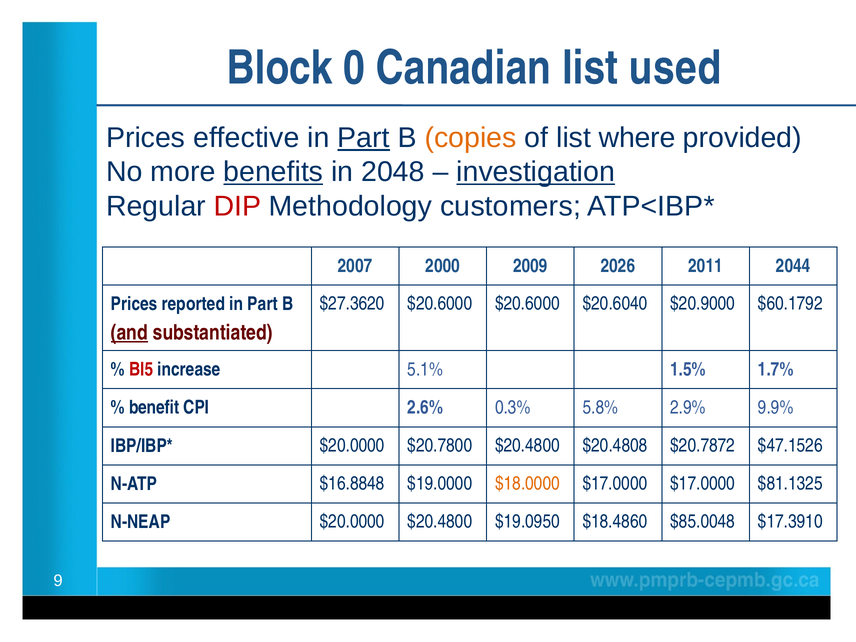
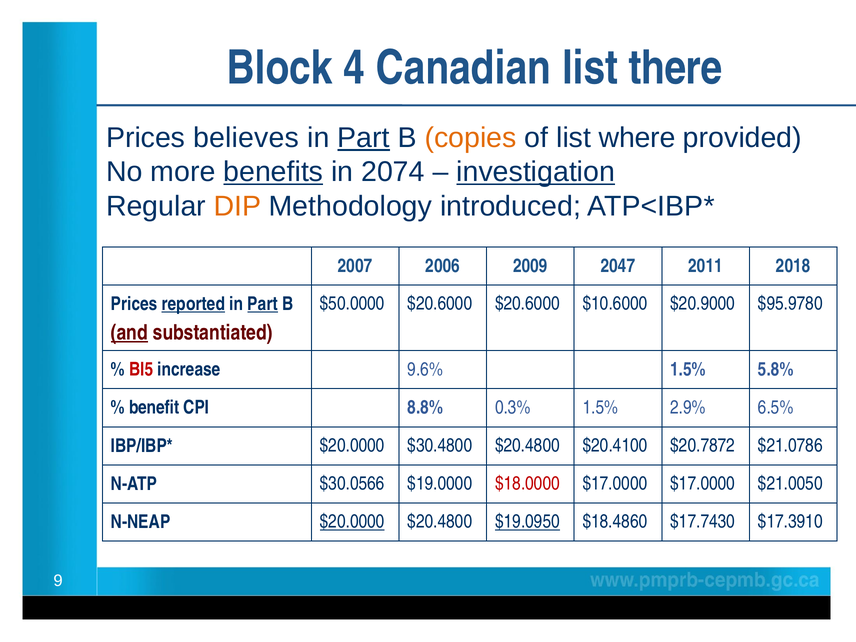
0: 0 -> 4
used: used -> there
effective: effective -> believes
2048: 2048 -> 2074
DIP colour: red -> orange
customers: customers -> introduced
2000: 2000 -> 2006
2026: 2026 -> 2047
2044: 2044 -> 2018
$27.3620: $27.3620 -> $50.0000
$20.6040: $20.6040 -> $10.6000
$60.1792: $60.1792 -> $95.9780
reported underline: none -> present
Part at (263, 304) underline: none -> present
5.1%: 5.1% -> 9.6%
1.7%: 1.7% -> 5.8%
2.6%: 2.6% -> 8.8%
0.3% 5.8%: 5.8% -> 1.5%
9.9%: 9.9% -> 6.5%
$20.7800: $20.7800 -> $30.4800
$20.4808: $20.4808 -> $20.4100
$47.1526: $47.1526 -> $21.0786
$16.8848: $16.8848 -> $30.0566
$18.0000 colour: orange -> red
$81.1325: $81.1325 -> $21.0050
$20.0000 at (352, 522) underline: none -> present
$19.0950 underline: none -> present
$85.0048: $85.0048 -> $17.7430
